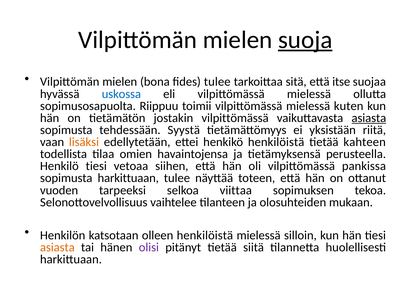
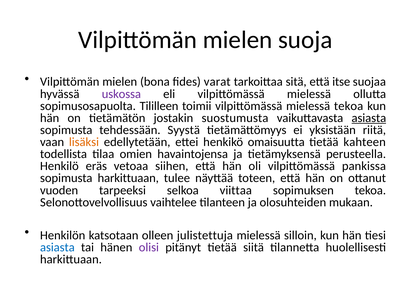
suoja underline: present -> none
fides tulee: tulee -> varat
uskossa colour: blue -> purple
Riippuu: Riippuu -> Tililleen
mielessä kuten: kuten -> tekoa
jostakin vilpittömässä: vilpittömässä -> suostumusta
henkikö henkilöistä: henkilöistä -> omaisuutta
Henkilö tiesi: tiesi -> eräs
olleen henkilöistä: henkilöistä -> julistettuja
asiasta at (57, 247) colour: orange -> blue
